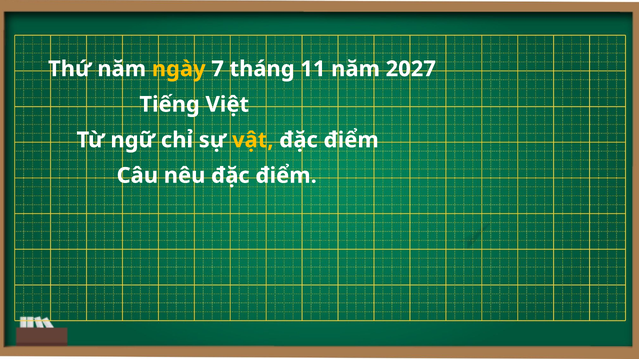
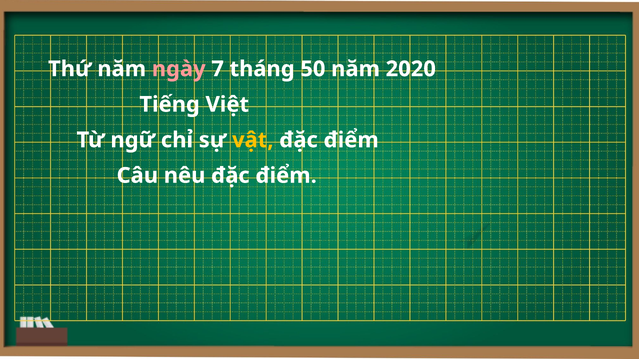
ngày colour: yellow -> pink
11: 11 -> 50
2027: 2027 -> 2020
